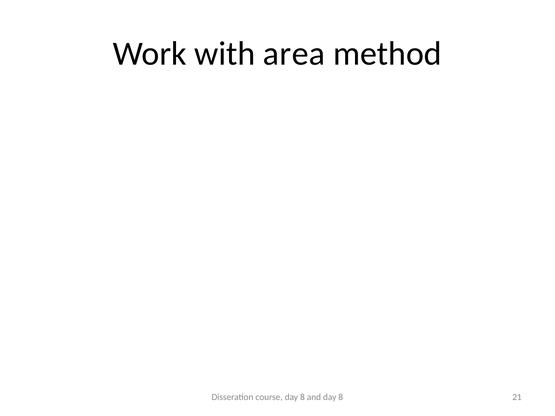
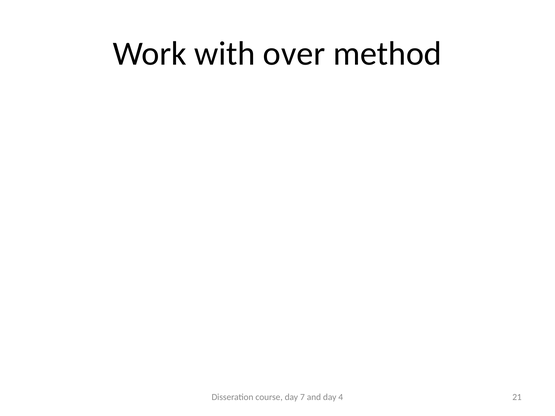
area: area -> over
course day 8: 8 -> 7
and day 8: 8 -> 4
